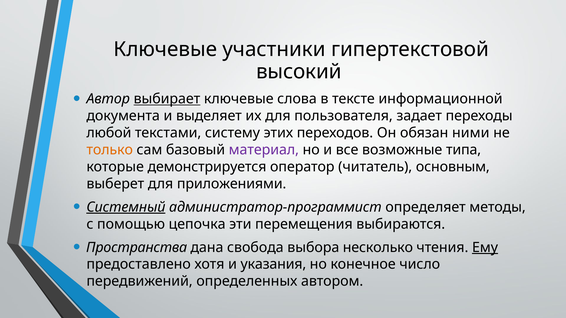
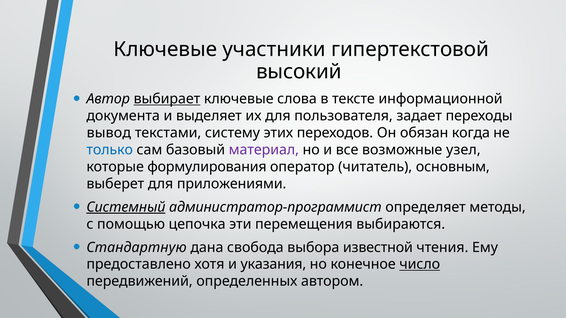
любой: любой -> вывод
ними: ними -> когда
только colour: orange -> blue
типа: типа -> узел
демонстрируется: демонстрируется -> формулирования
Пространства: Пространства -> Стандартную
несколько: несколько -> известной
Ему underline: present -> none
число underline: none -> present
